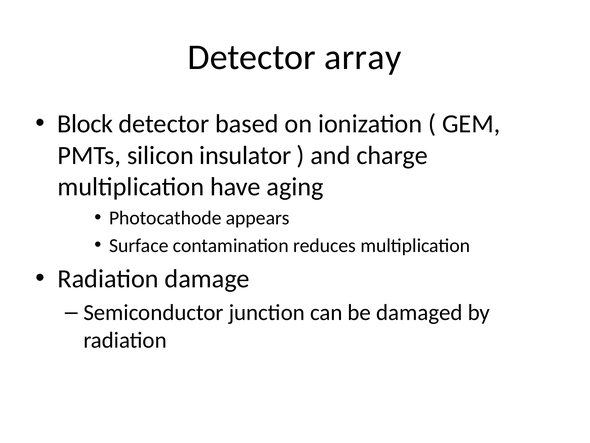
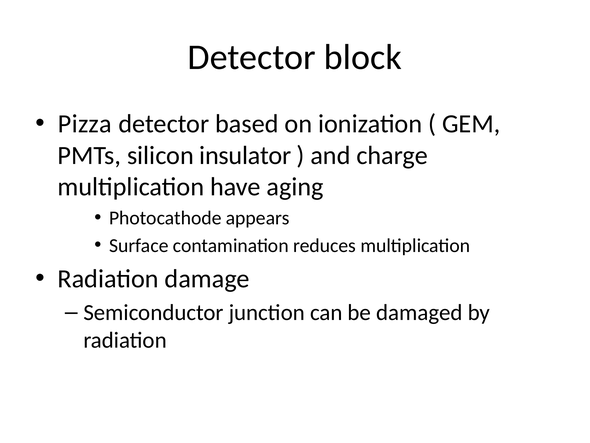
array: array -> block
Block: Block -> Pizza
